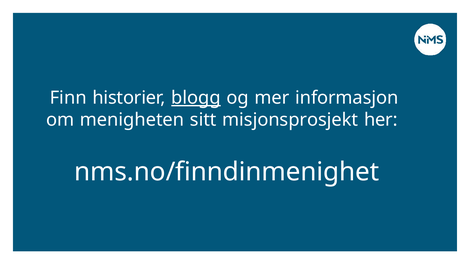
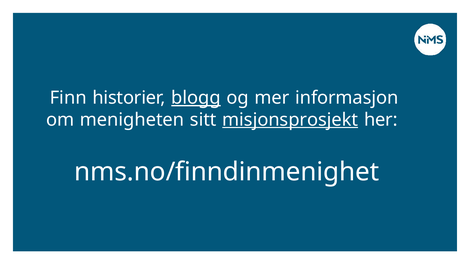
misjonsprosjekt underline: none -> present
